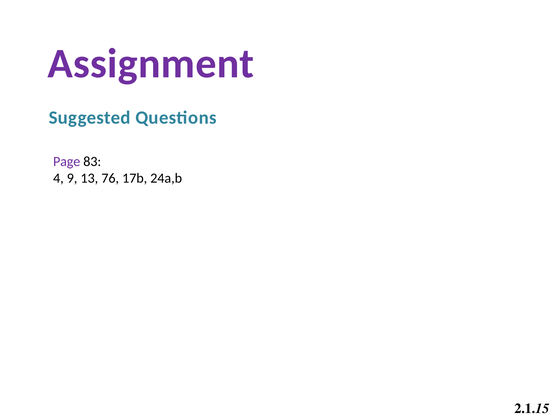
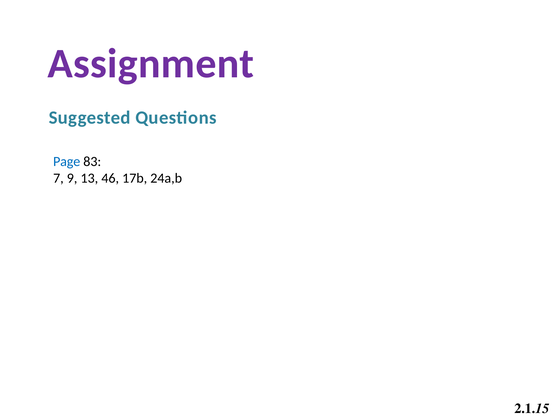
Page colour: purple -> blue
4: 4 -> 7
76: 76 -> 46
